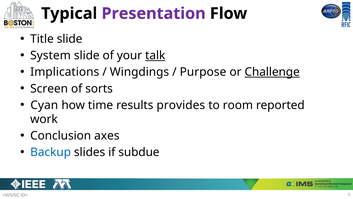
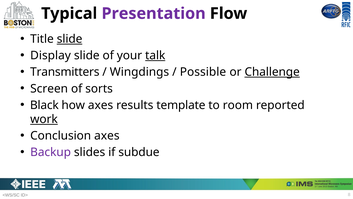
slide at (70, 39) underline: none -> present
System: System -> Display
Implications: Implications -> Transmitters
Purpose: Purpose -> Possible
Cyan: Cyan -> Black
how time: time -> axes
provides: provides -> template
work underline: none -> present
Backup colour: blue -> purple
